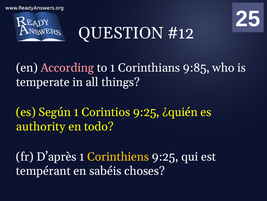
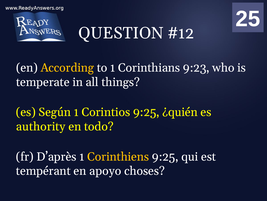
According colour: pink -> yellow
9:85: 9:85 -> 9:23
sabéis: sabéis -> apoyo
